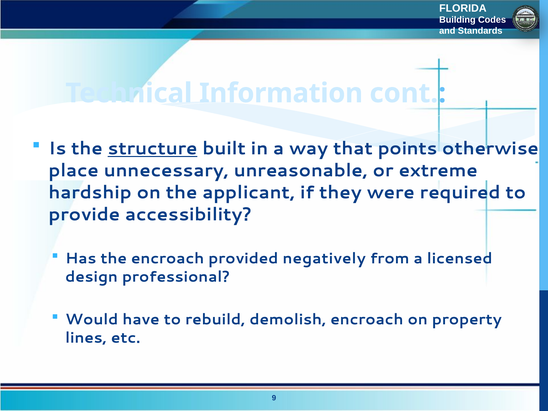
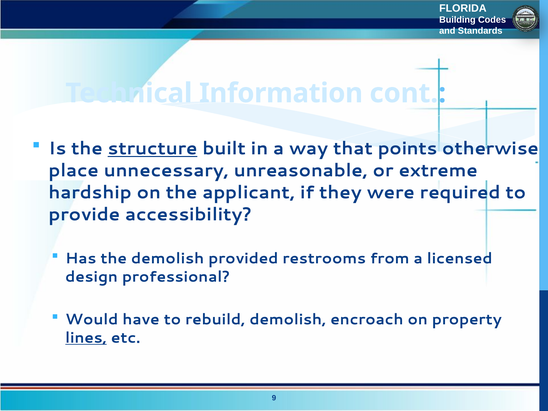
the encroach: encroach -> demolish
negatively: negatively -> restrooms
lines underline: none -> present
